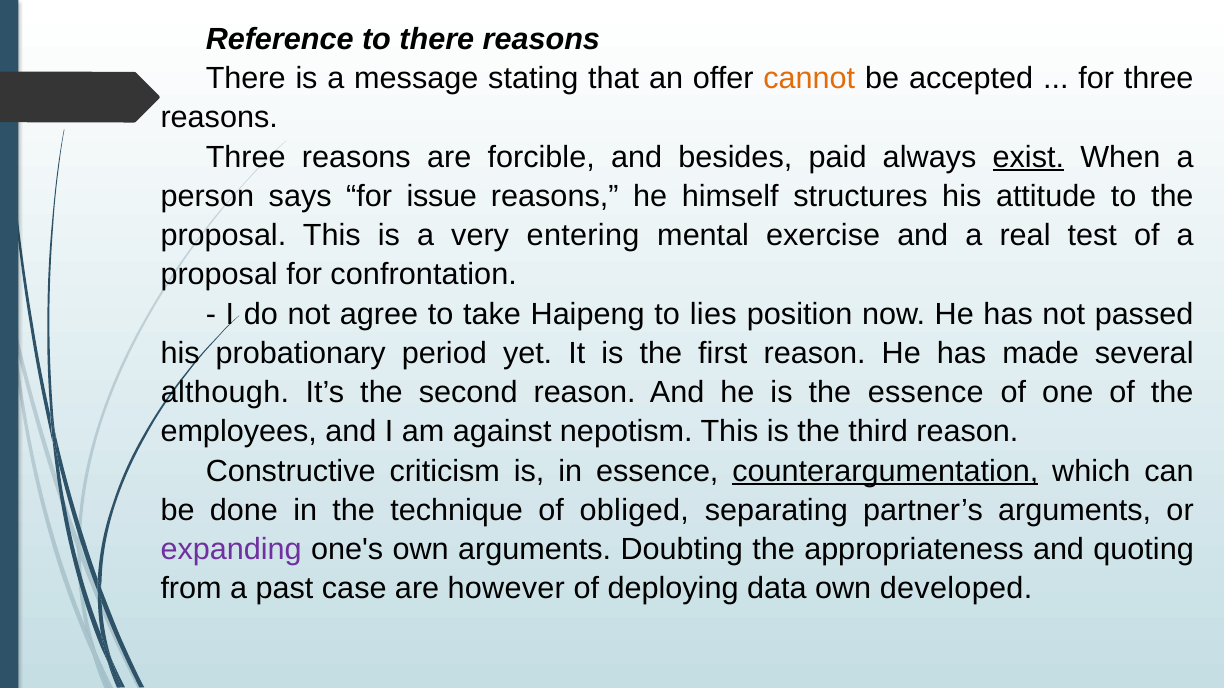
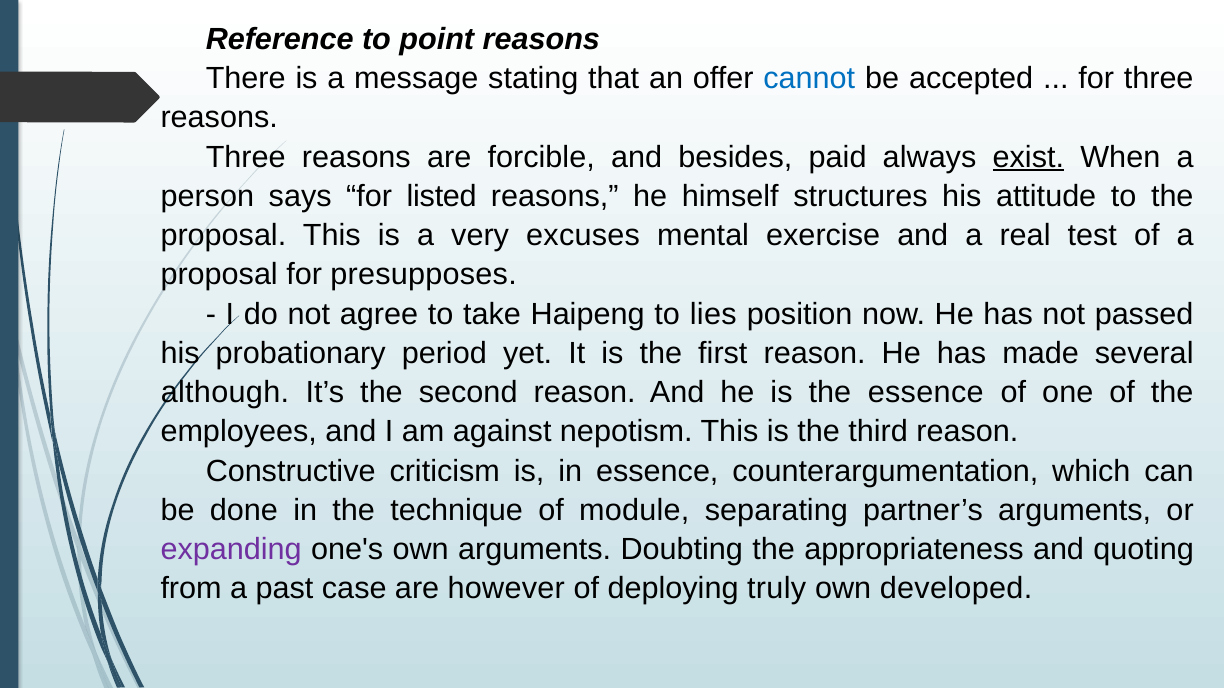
to there: there -> point
cannot colour: orange -> blue
issue: issue -> listed
entering: entering -> excuses
confrontation: confrontation -> presupposes
counterargumentation underline: present -> none
obliged: obliged -> module
data: data -> truly
